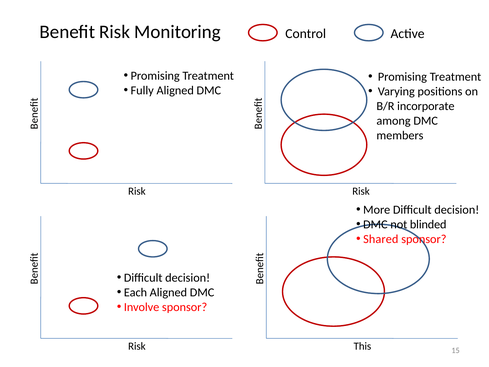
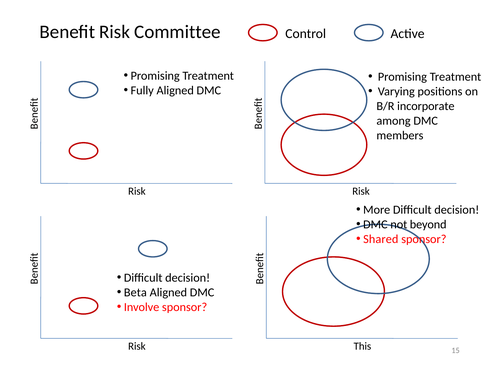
Monitoring: Monitoring -> Committee
blinded: blinded -> beyond
Each: Each -> Beta
